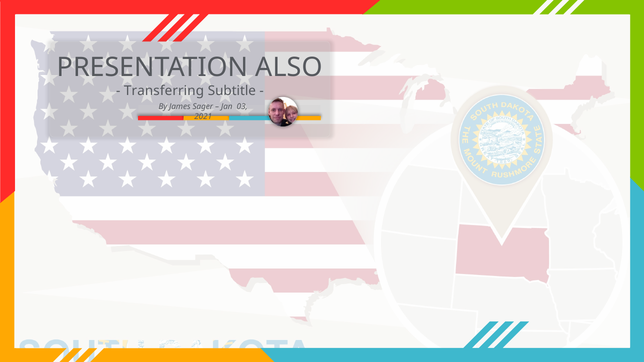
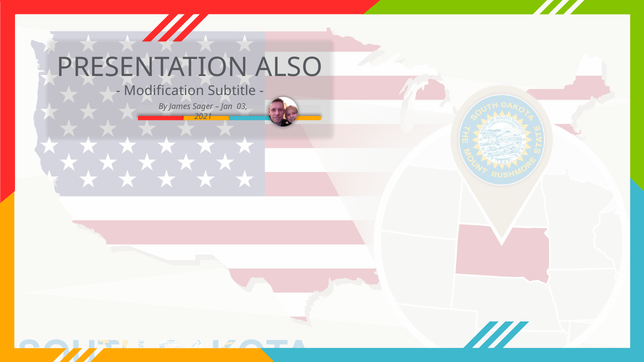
Transferring: Transferring -> Modification
